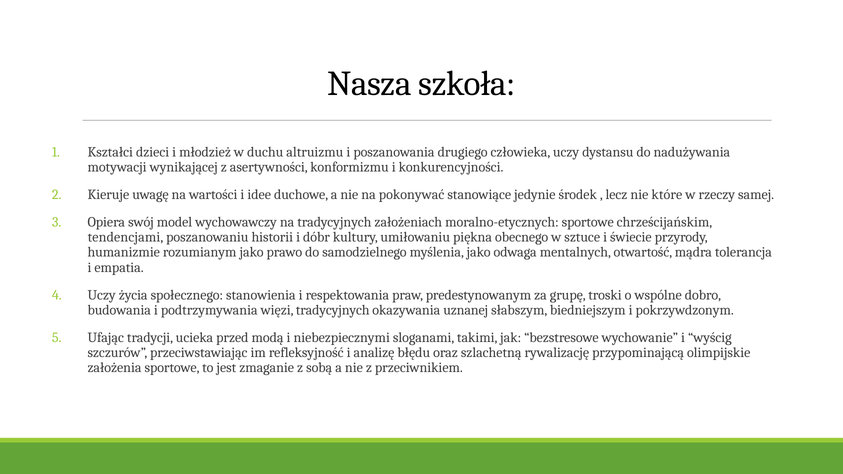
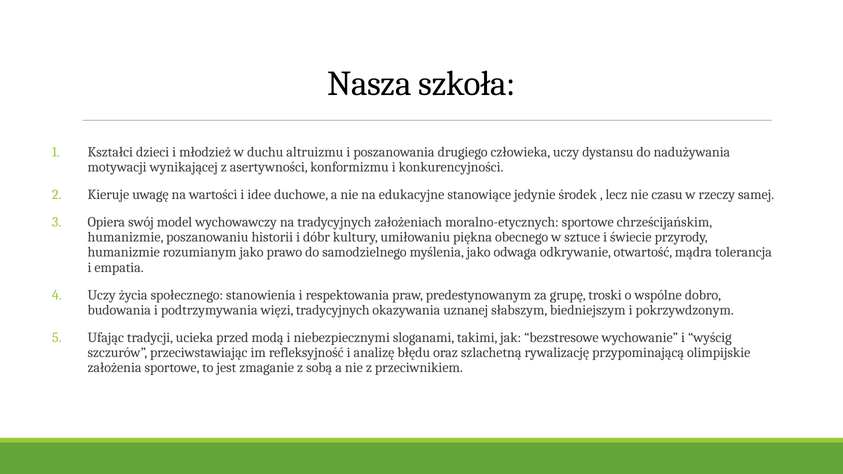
pokonywać: pokonywać -> edukacyjne
które: które -> czasu
tendencjami at (125, 237): tendencjami -> humanizmie
mentalnych: mentalnych -> odkrywanie
